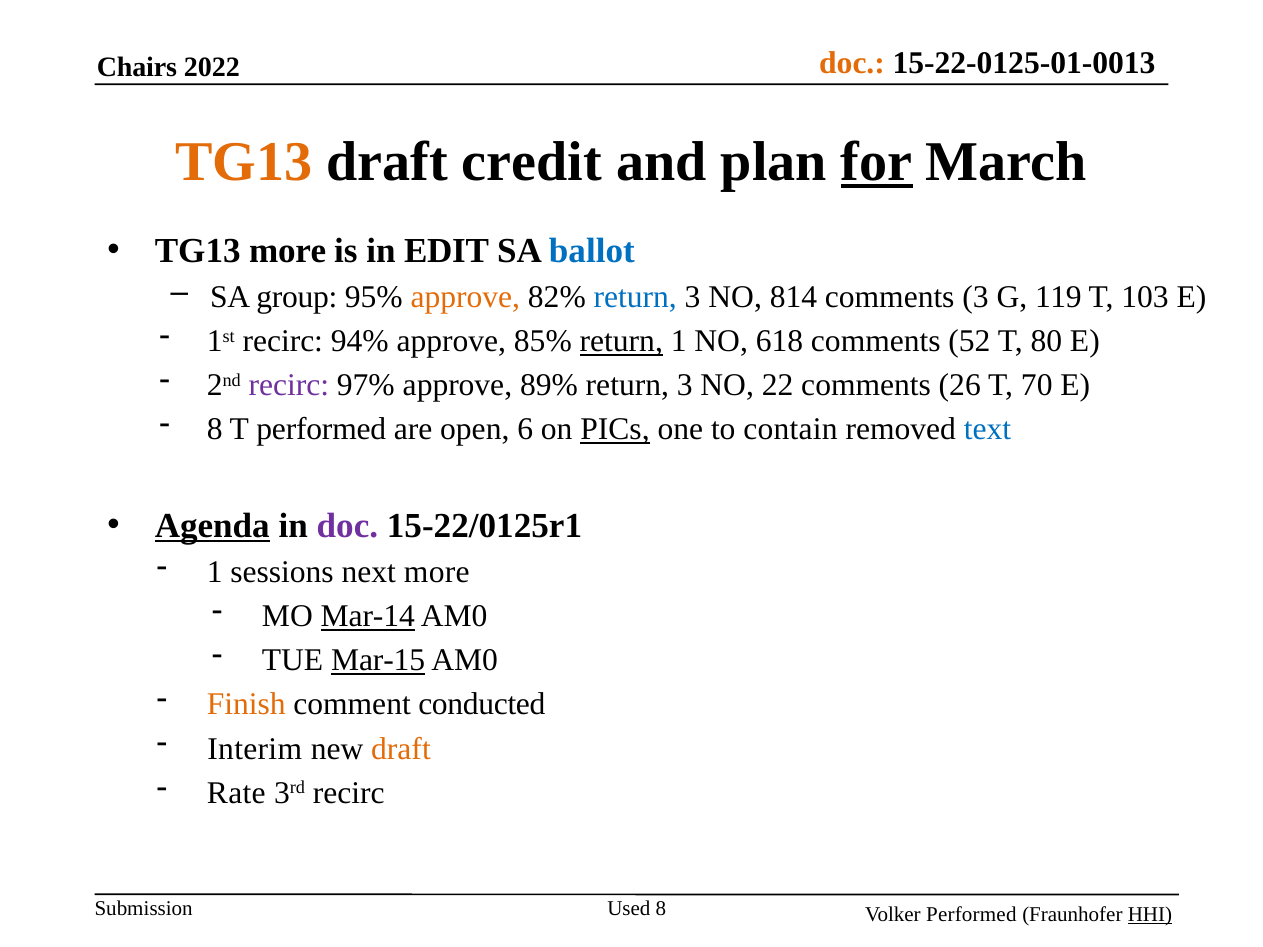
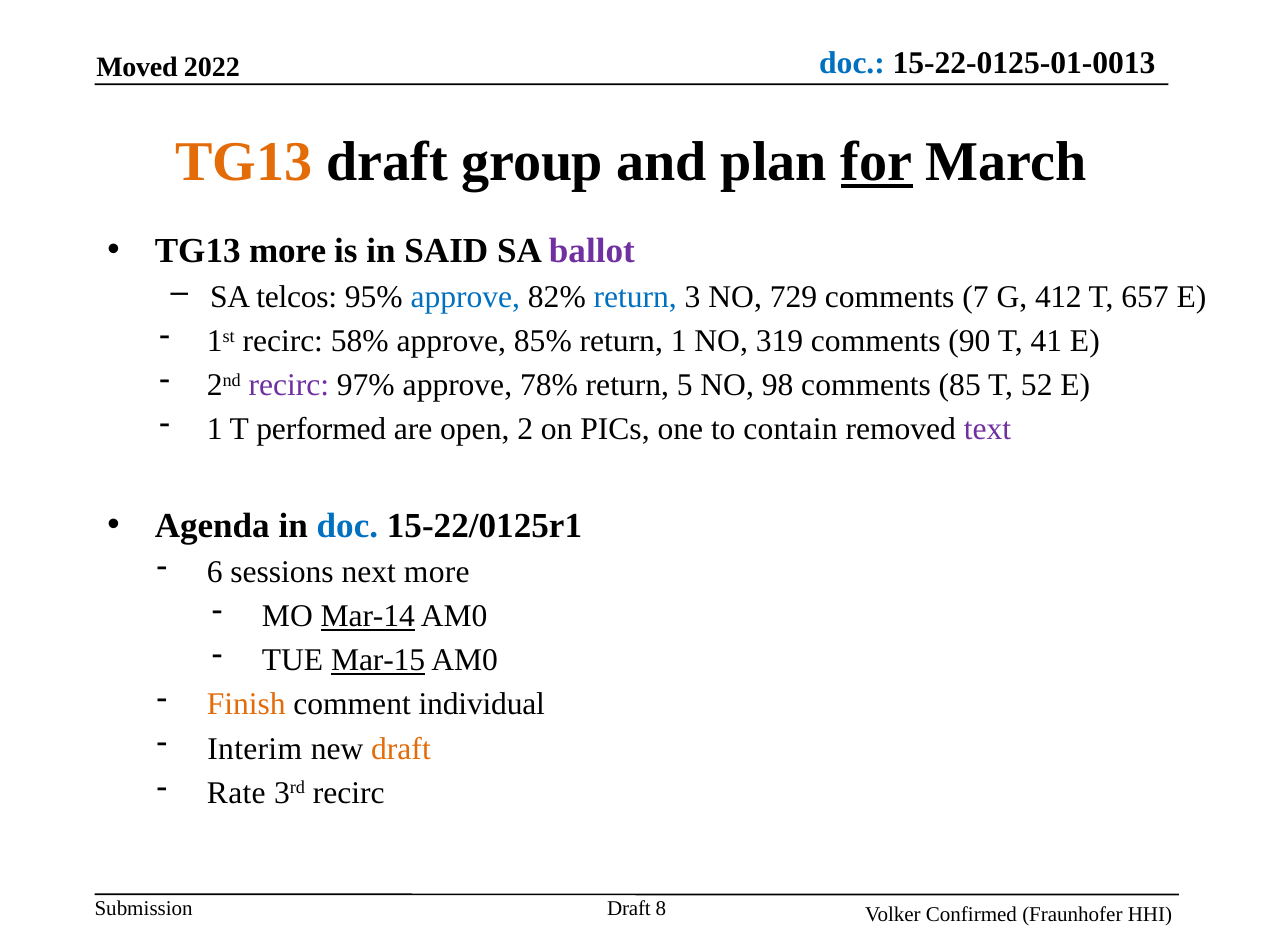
doc at (852, 63) colour: orange -> blue
Chairs: Chairs -> Moved
credit: credit -> group
EDIT: EDIT -> SAID
ballot colour: blue -> purple
group: group -> telcos
approve at (465, 297) colour: orange -> blue
814: 814 -> 729
comments 3: 3 -> 7
119: 119 -> 412
103: 103 -> 657
94%: 94% -> 58%
return at (621, 341) underline: present -> none
618: 618 -> 319
52: 52 -> 90
80: 80 -> 41
89%: 89% -> 78%
3 at (685, 385): 3 -> 5
22: 22 -> 98
26: 26 -> 85
70: 70 -> 52
8 at (215, 430): 8 -> 1
6: 6 -> 2
PICs underline: present -> none
text colour: blue -> purple
Agenda underline: present -> none
doc at (347, 526) colour: purple -> blue
1 at (215, 572): 1 -> 6
conducted: conducted -> individual
Used at (629, 908): Used -> Draft
Volker Performed: Performed -> Confirmed
HHI underline: present -> none
